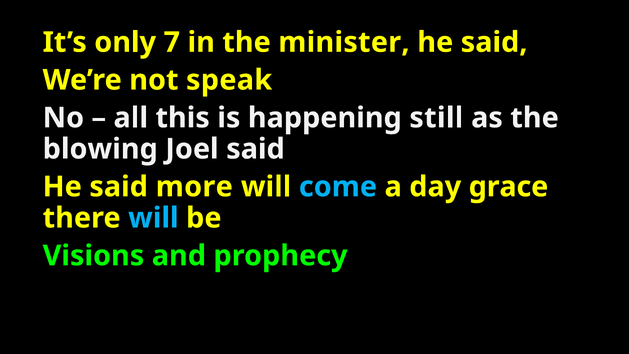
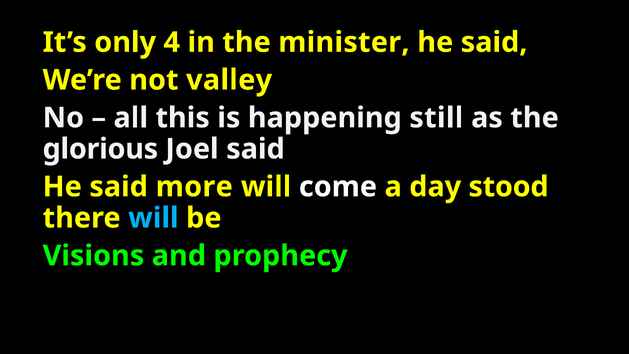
7: 7 -> 4
speak: speak -> valley
blowing: blowing -> glorious
come colour: light blue -> white
grace: grace -> stood
